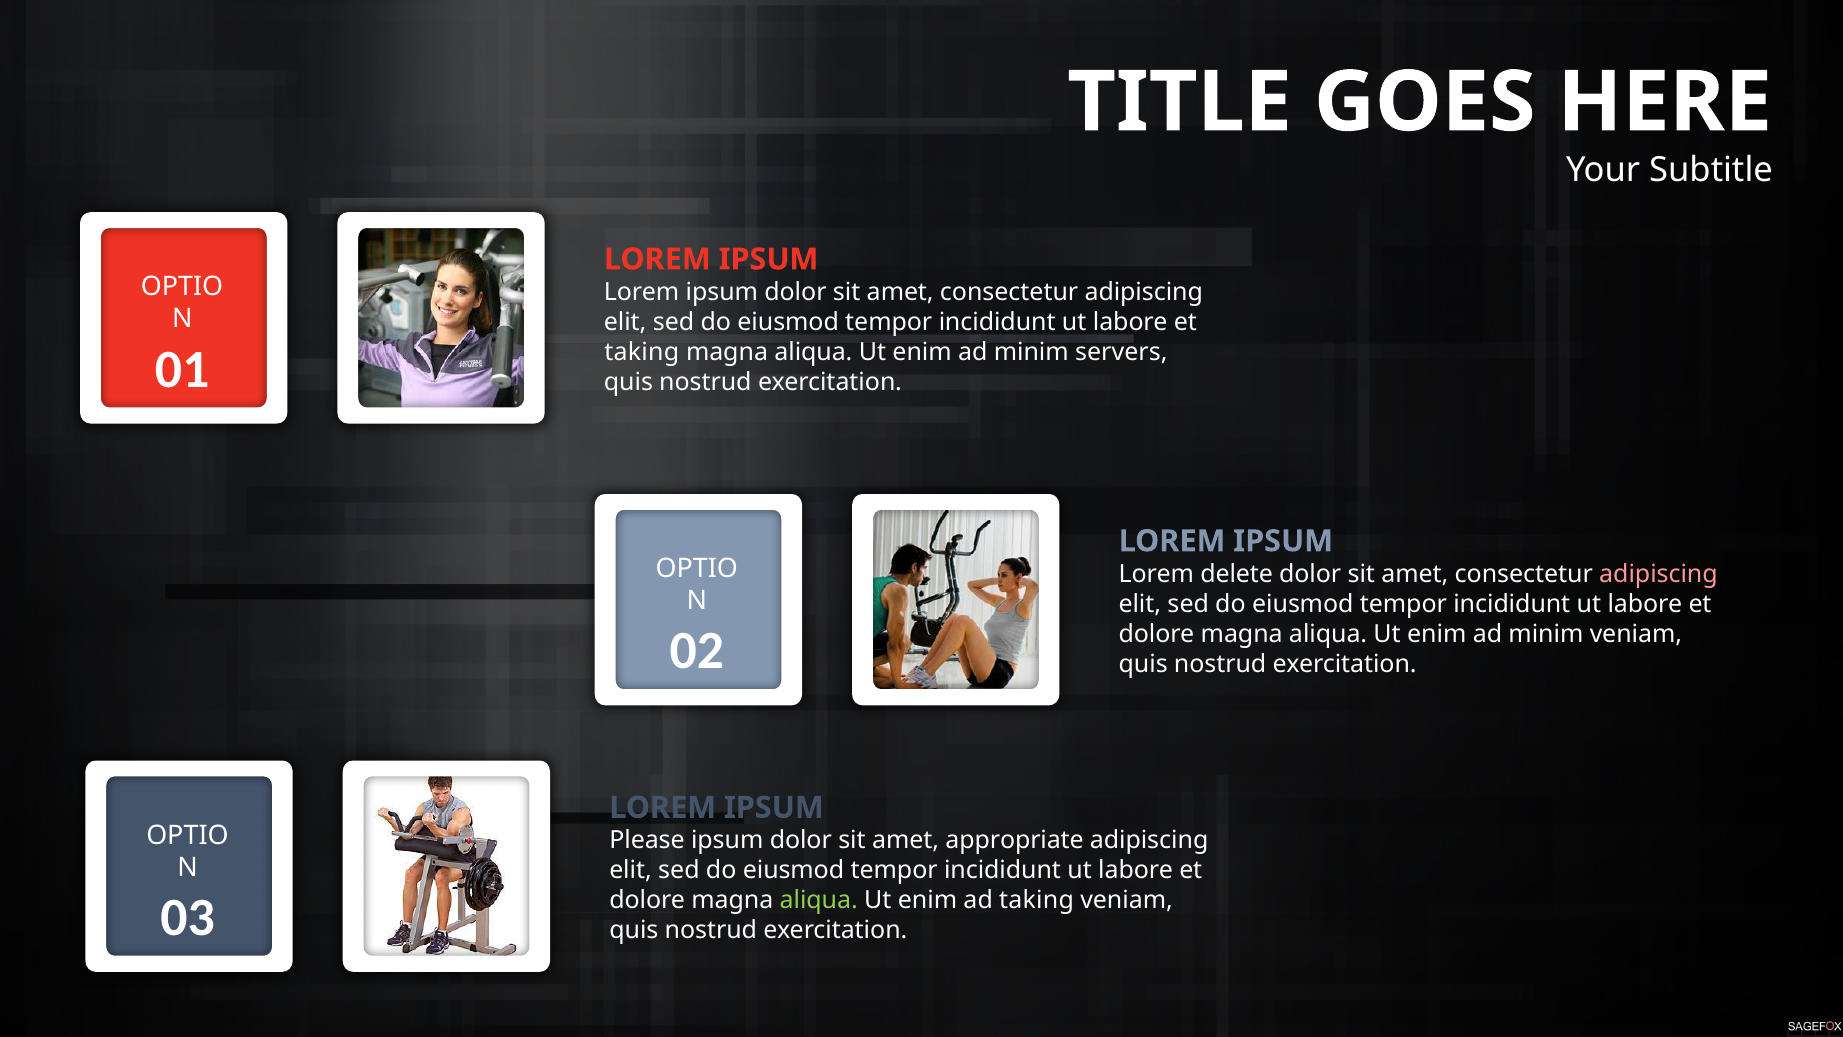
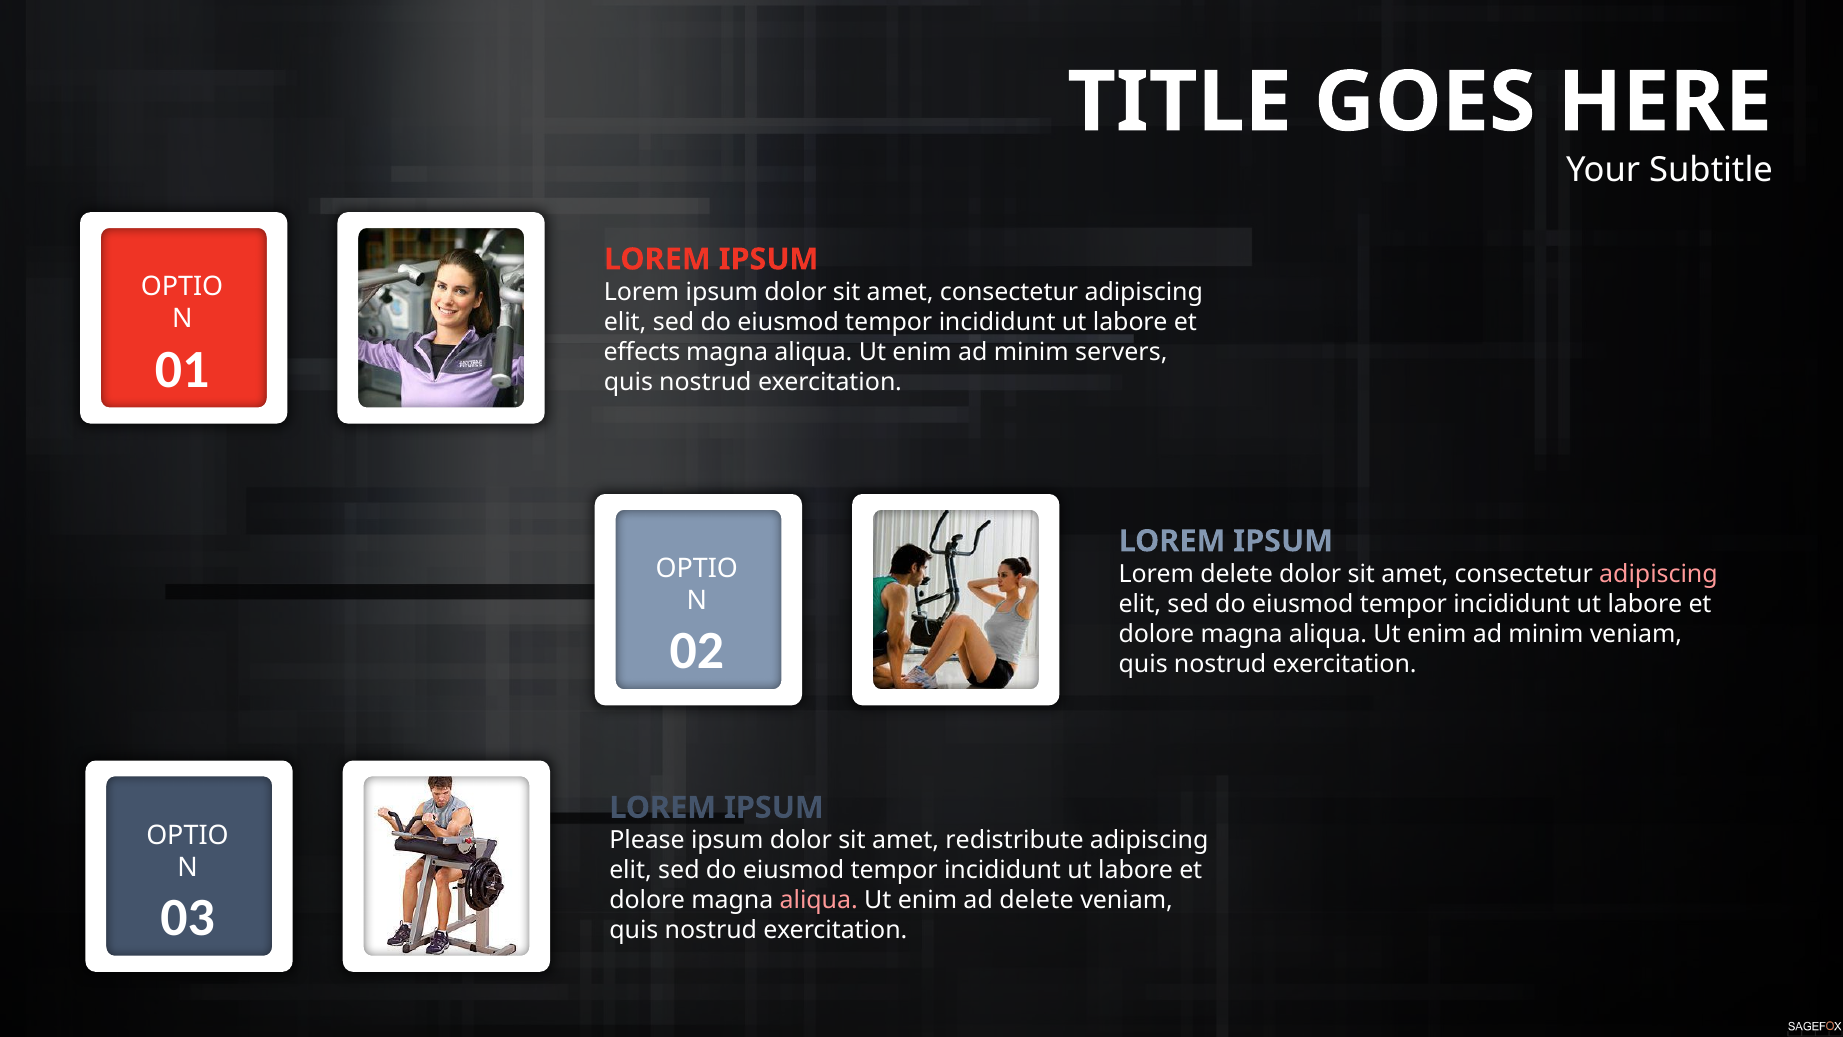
taking at (642, 352): taking -> effects
appropriate: appropriate -> redistribute
aliqua at (819, 900) colour: light green -> pink
ad taking: taking -> delete
